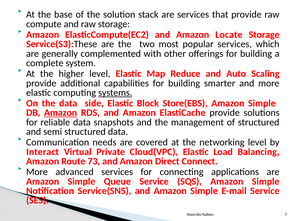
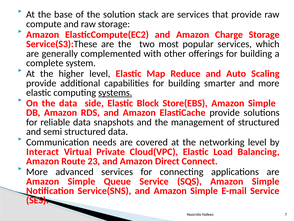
Locate: Locate -> Charge
Amazon at (61, 113) underline: present -> none
73: 73 -> 23
